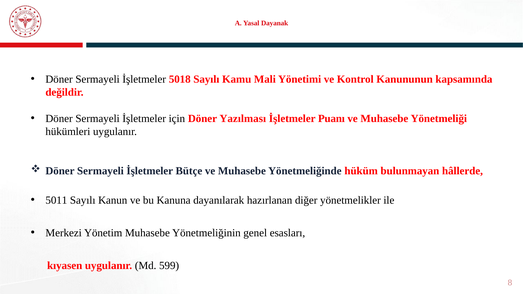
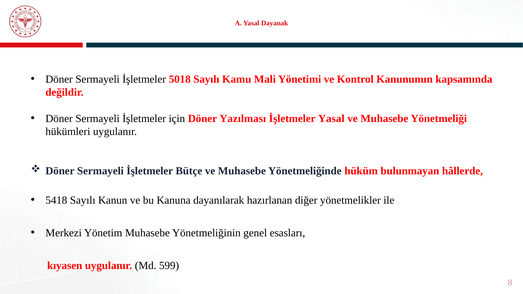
İşletmeler Puanı: Puanı -> Yasal
5011: 5011 -> 5418
